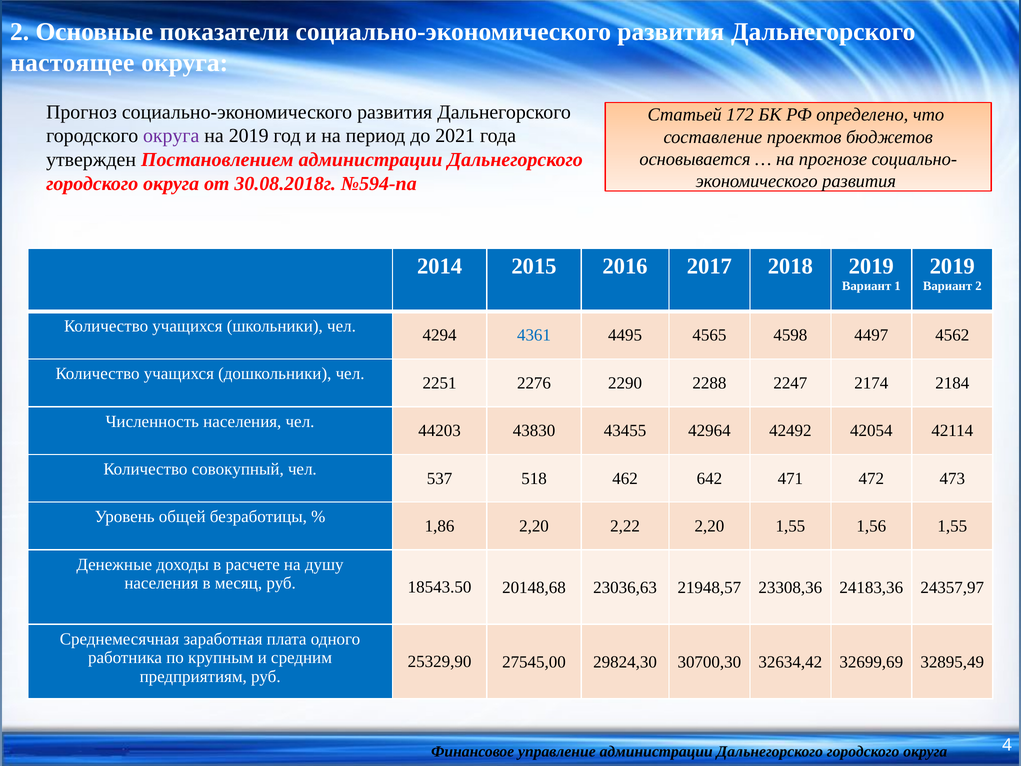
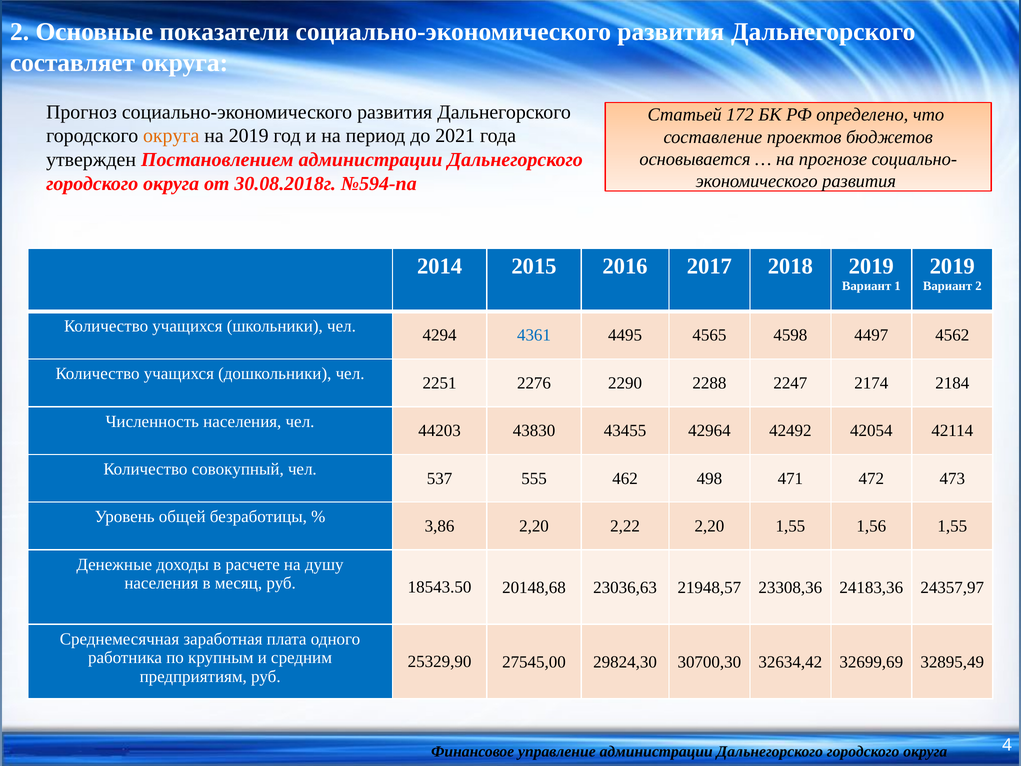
настоящее: настоящее -> составляет
округа at (171, 136) colour: purple -> orange
518: 518 -> 555
642: 642 -> 498
1,86: 1,86 -> 3,86
